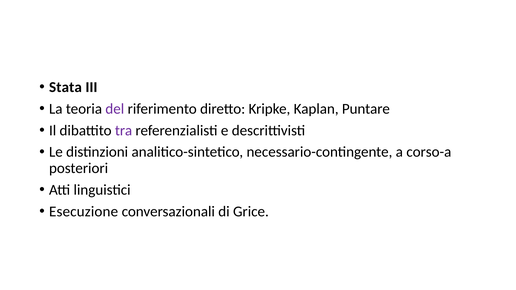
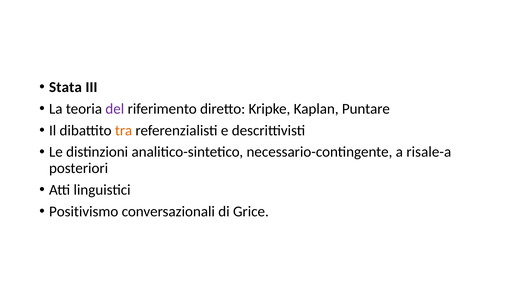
tra colour: purple -> orange
corso-a: corso-a -> risale-a
Esecuzione: Esecuzione -> Positivismo
